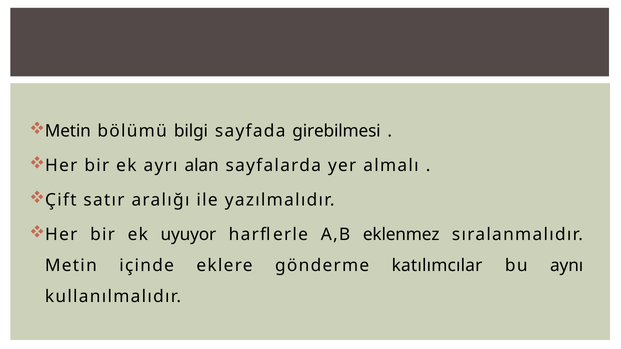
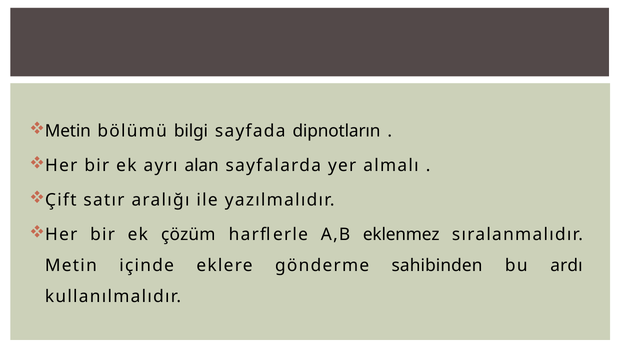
girebilmesi: girebilmesi -> dipnotların
uyuyor: uyuyor -> çözüm
katılımcılar: katılımcılar -> sahibinden
aynı: aynı -> ardı
